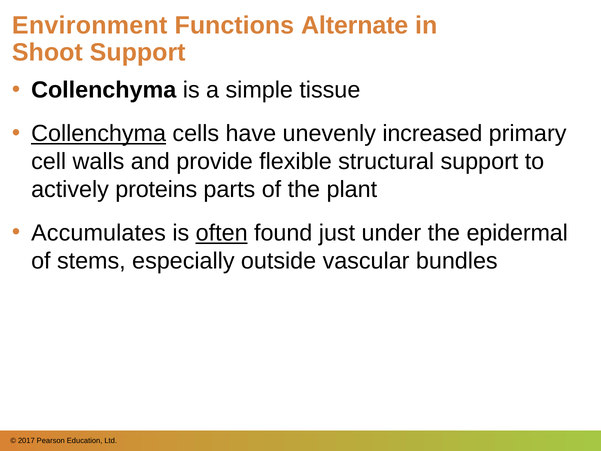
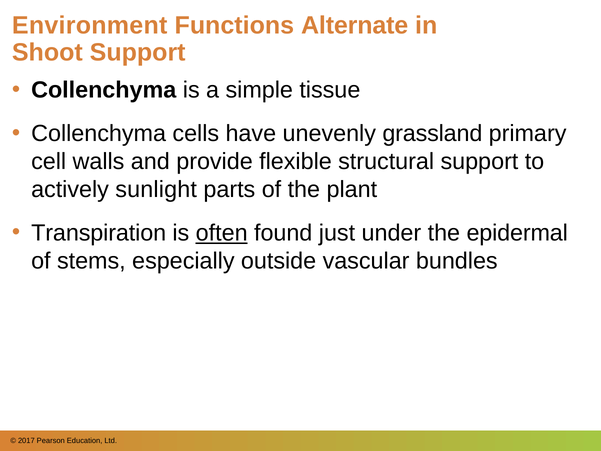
Collenchyma at (99, 133) underline: present -> none
increased: increased -> grassland
proteins: proteins -> sunlight
Accumulates: Accumulates -> Transpiration
